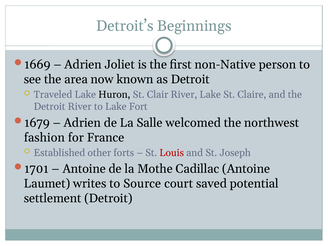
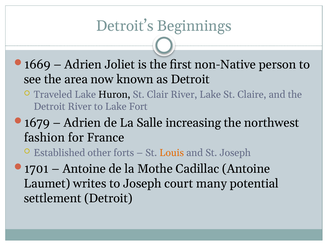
welcomed: welcomed -> increasing
Louis colour: red -> orange
to Source: Source -> Joseph
saved: saved -> many
